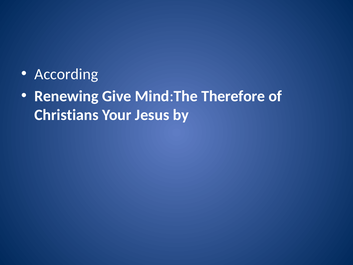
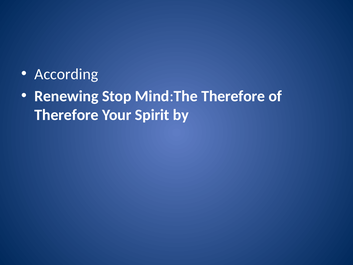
Give: Give -> Stop
Christians at (66, 115): Christians -> Therefore
Jesus: Jesus -> Spirit
